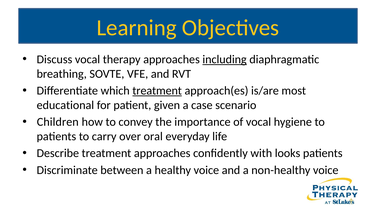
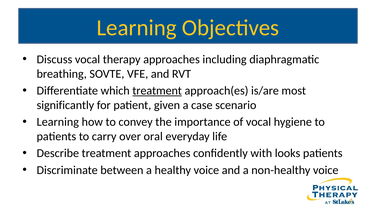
including underline: present -> none
educational: educational -> significantly
Children at (58, 122): Children -> Learning
